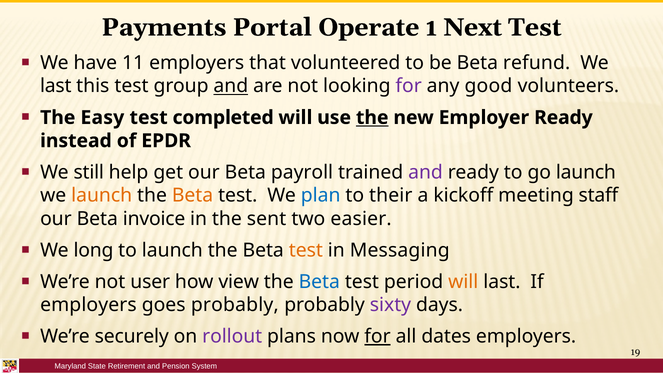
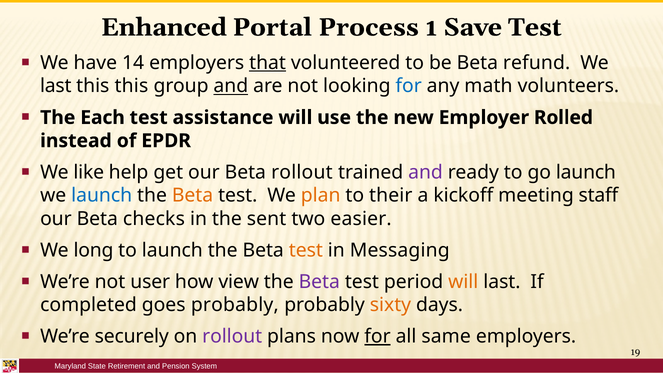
Payments: Payments -> Enhanced
Operate: Operate -> Process
Next: Next -> Save
11: 11 -> 14
that underline: none -> present
this test: test -> this
for at (409, 86) colour: purple -> blue
good: good -> math
Easy: Easy -> Each
completed: completed -> assistance
the at (372, 118) underline: present -> none
Employer Ready: Ready -> Rolled
still: still -> like
Beta payroll: payroll -> rollout
launch at (102, 195) colour: orange -> blue
plan colour: blue -> orange
invoice: invoice -> checks
Beta at (319, 282) colour: blue -> purple
employers at (88, 305): employers -> completed
sixty colour: purple -> orange
dates: dates -> same
